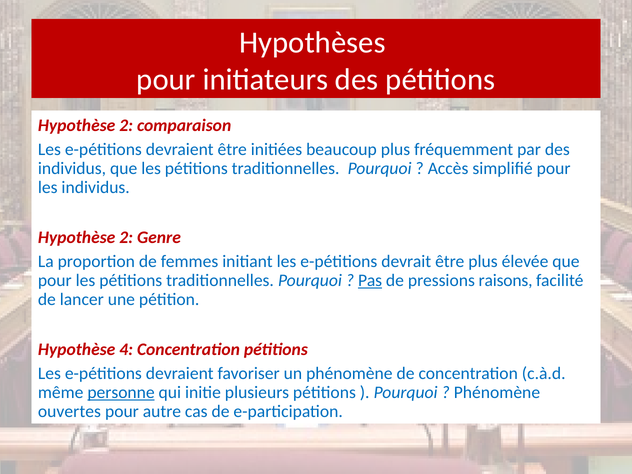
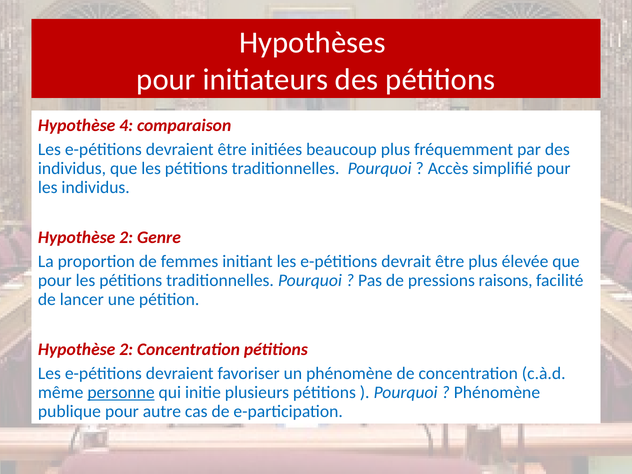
2 at (126, 126): 2 -> 4
Pas underline: present -> none
4 at (126, 350): 4 -> 2
ouvertes: ouvertes -> publique
